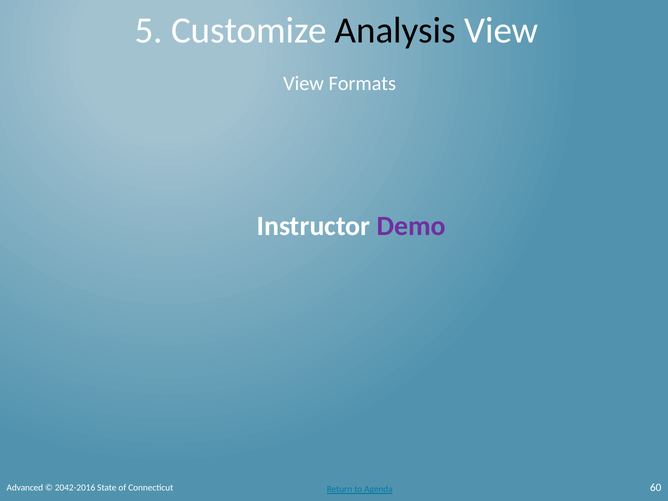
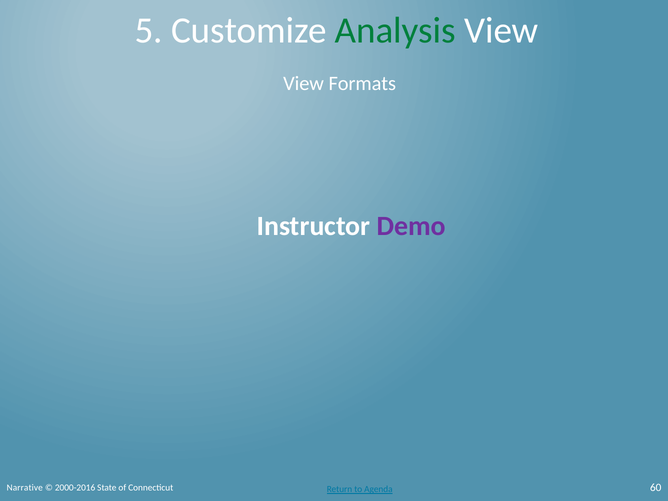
Analysis colour: black -> green
Advanced: Advanced -> Narrative
2042-2016: 2042-2016 -> 2000-2016
